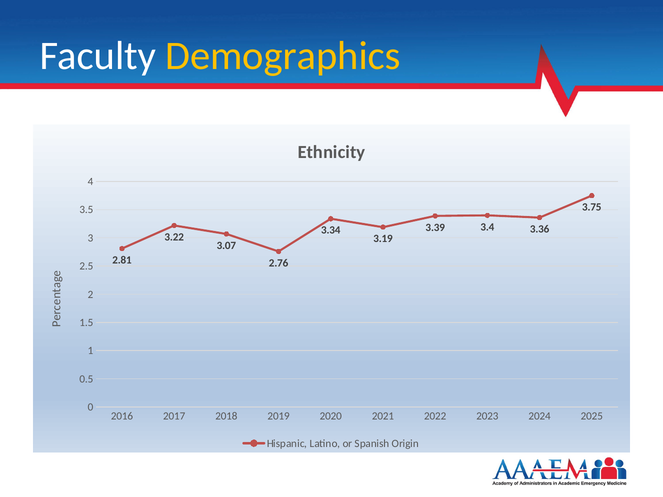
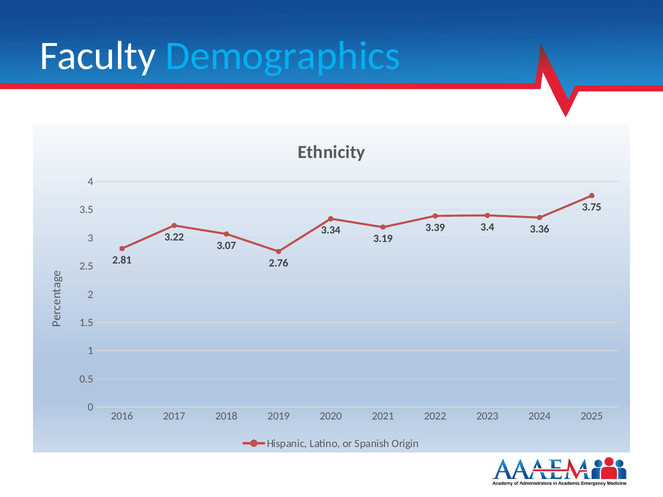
Demographics colour: yellow -> light blue
